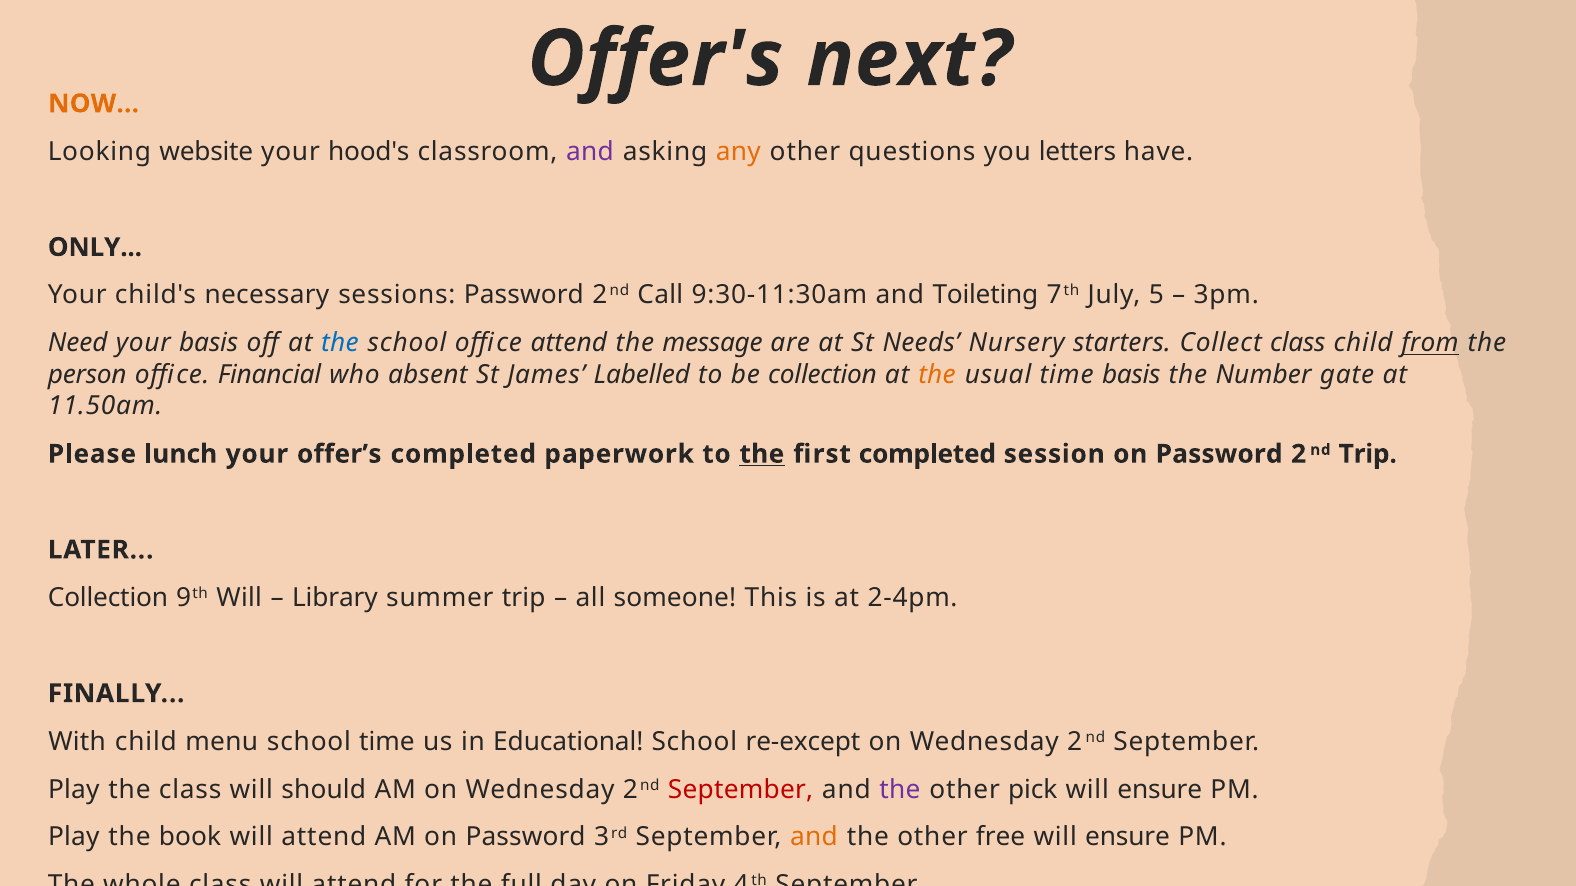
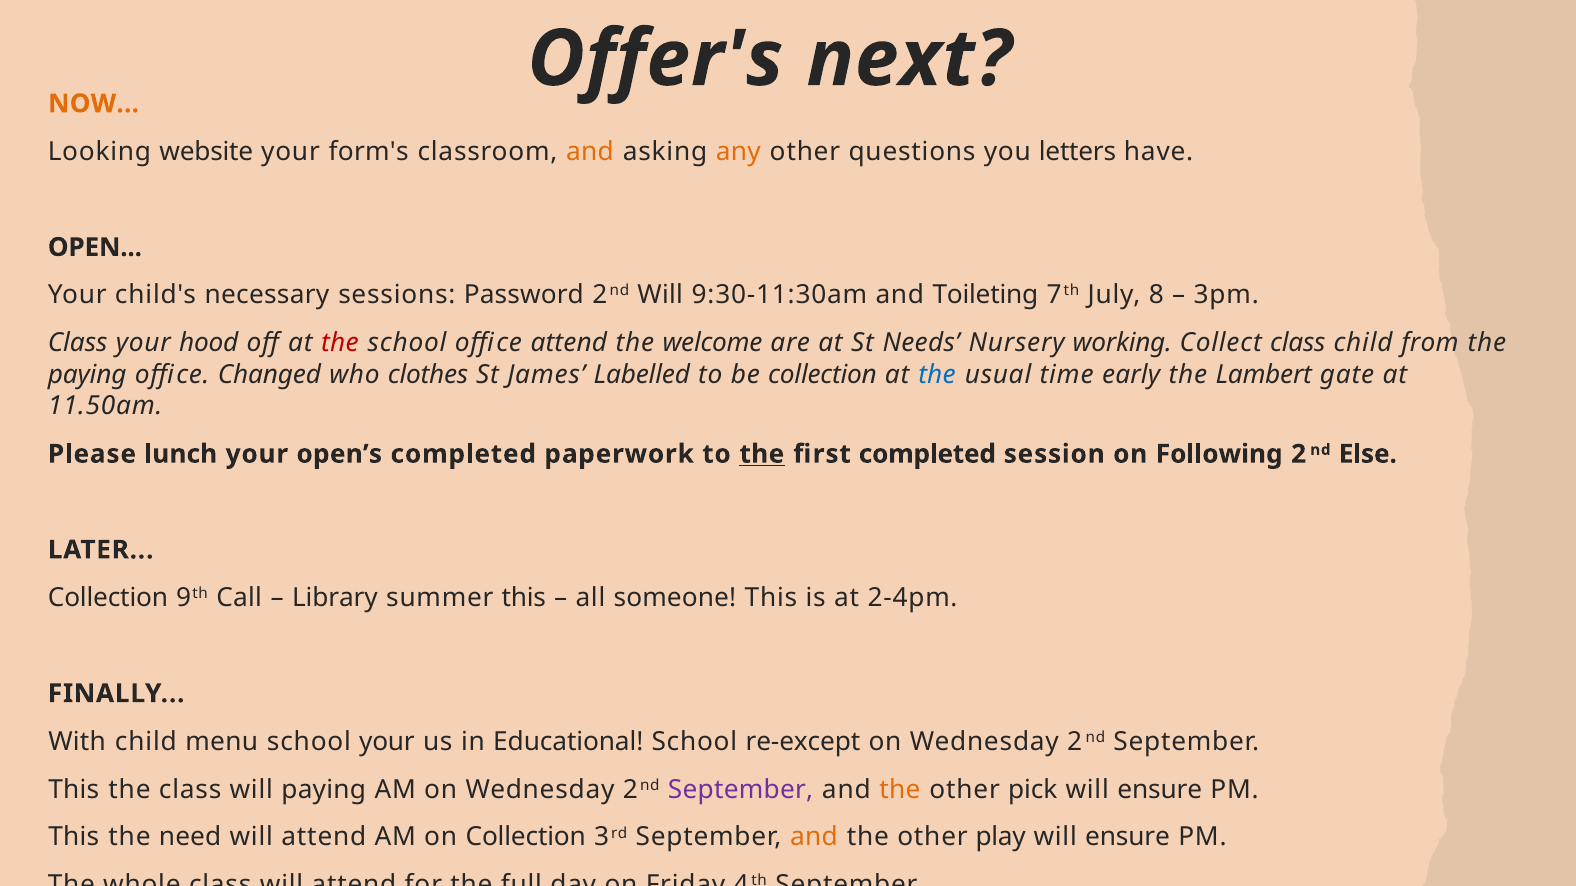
hood's: hood's -> form's
and at (590, 152) colour: purple -> orange
ONLY: ONLY -> OPEN
2nd Call: Call -> Will
5: 5 -> 8
Need at (78, 343): Need -> Class
your basis: basis -> hood
the at (340, 343) colour: blue -> red
message: message -> welcome
starters: starters -> working
from underline: present -> none
person at (87, 375): person -> paying
Financial: Financial -> Changed
absent: absent -> clothes
the at (937, 375) colour: orange -> blue
time basis: basis -> early
Number: Number -> Lambert
offer’s: offer’s -> open’s
session on Password: Password -> Following
2nd Trip: Trip -> Else
9th Will: Will -> Call
summer trip: trip -> this
school time: time -> your
Play at (74, 790): Play -> This
will should: should -> paying
September at (741, 790) colour: red -> purple
the at (900, 790) colour: purple -> orange
Play at (74, 838): Play -> This
book: book -> need
AM on Password: Password -> Collection
free: free -> play
